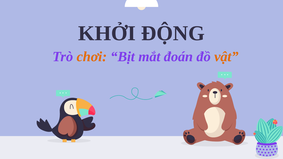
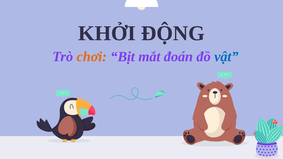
vật colour: orange -> blue
